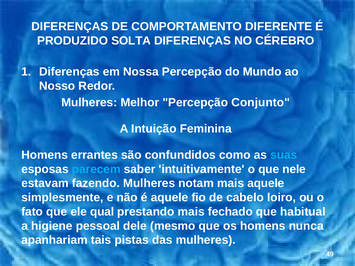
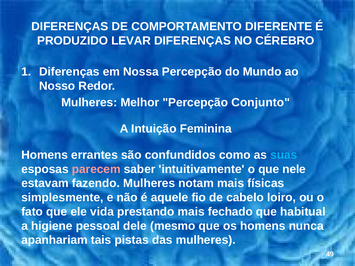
SOLTA: SOLTA -> LEVAR
parecem colour: light blue -> pink
mais aquele: aquele -> físicas
qual: qual -> vida
